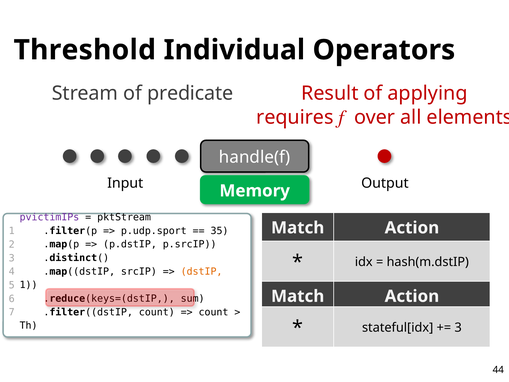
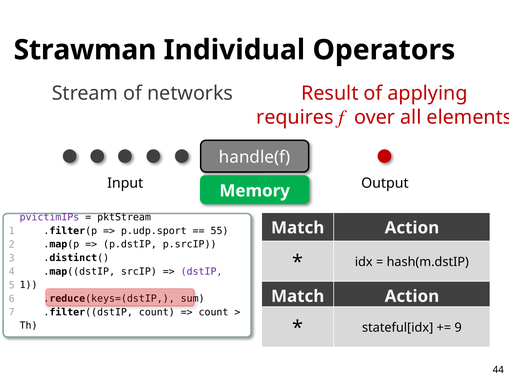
Threshold: Threshold -> Strawman
predicate: predicate -> networks
35: 35 -> 55
dstIP colour: orange -> purple
3 at (458, 327): 3 -> 9
